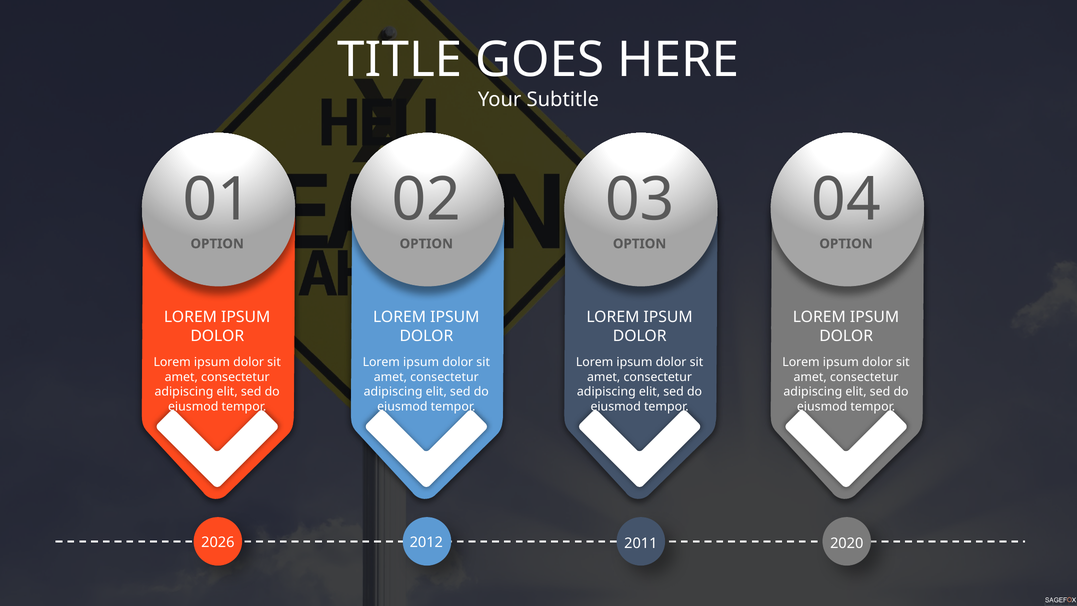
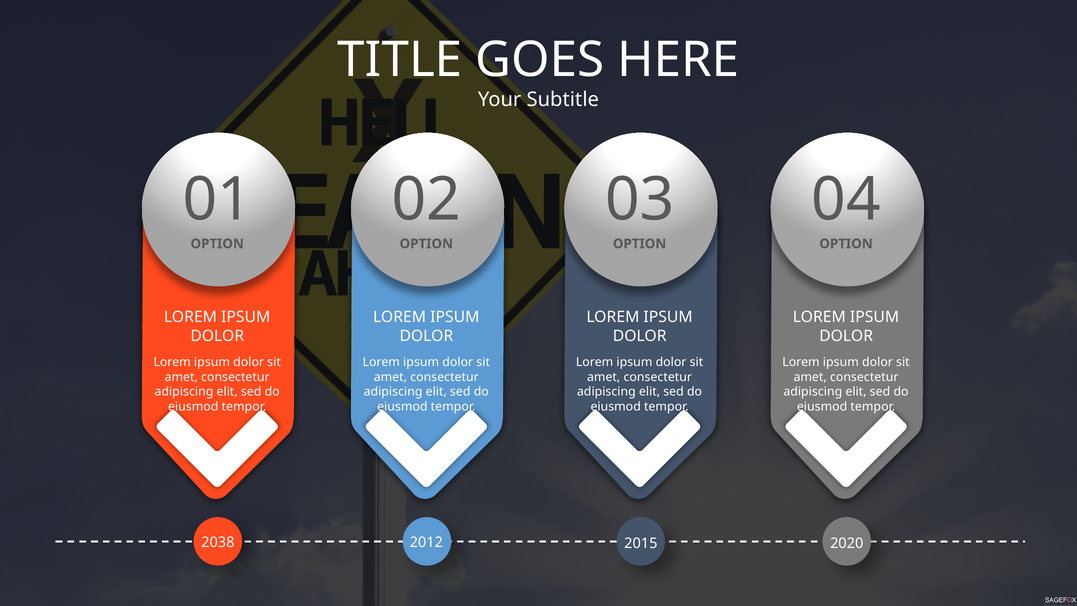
2026: 2026 -> 2038
2011: 2011 -> 2015
